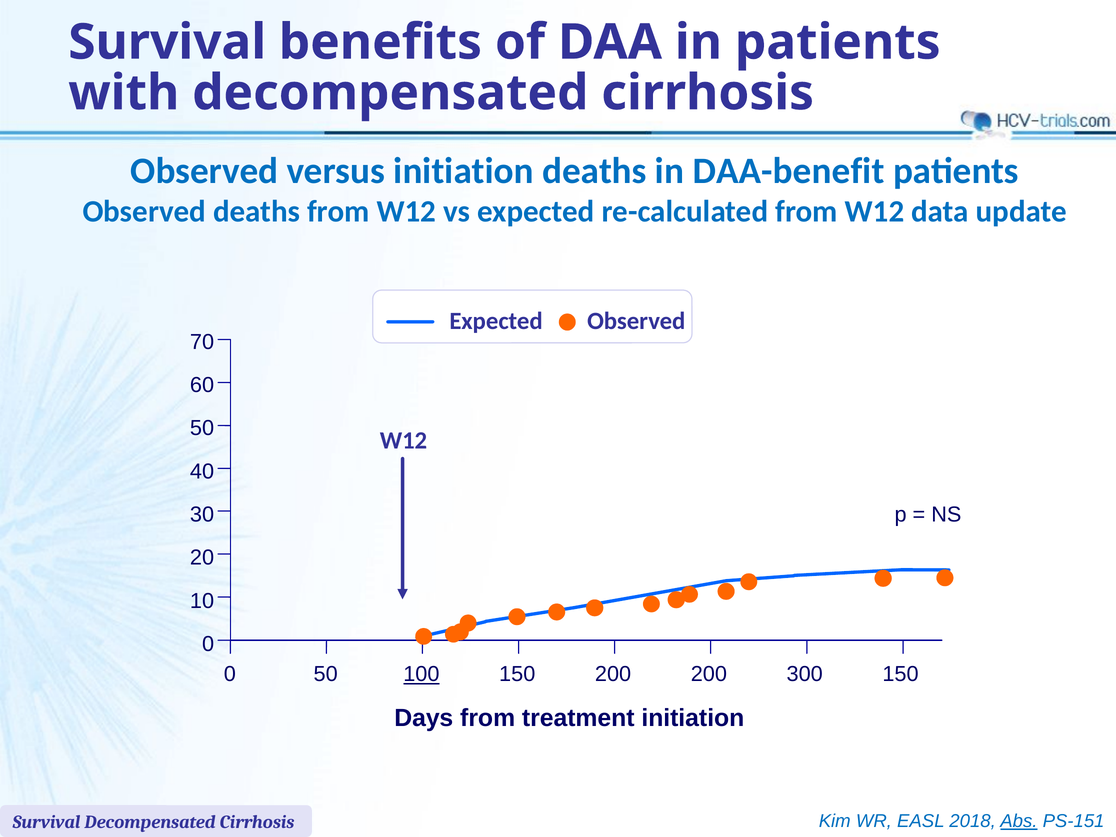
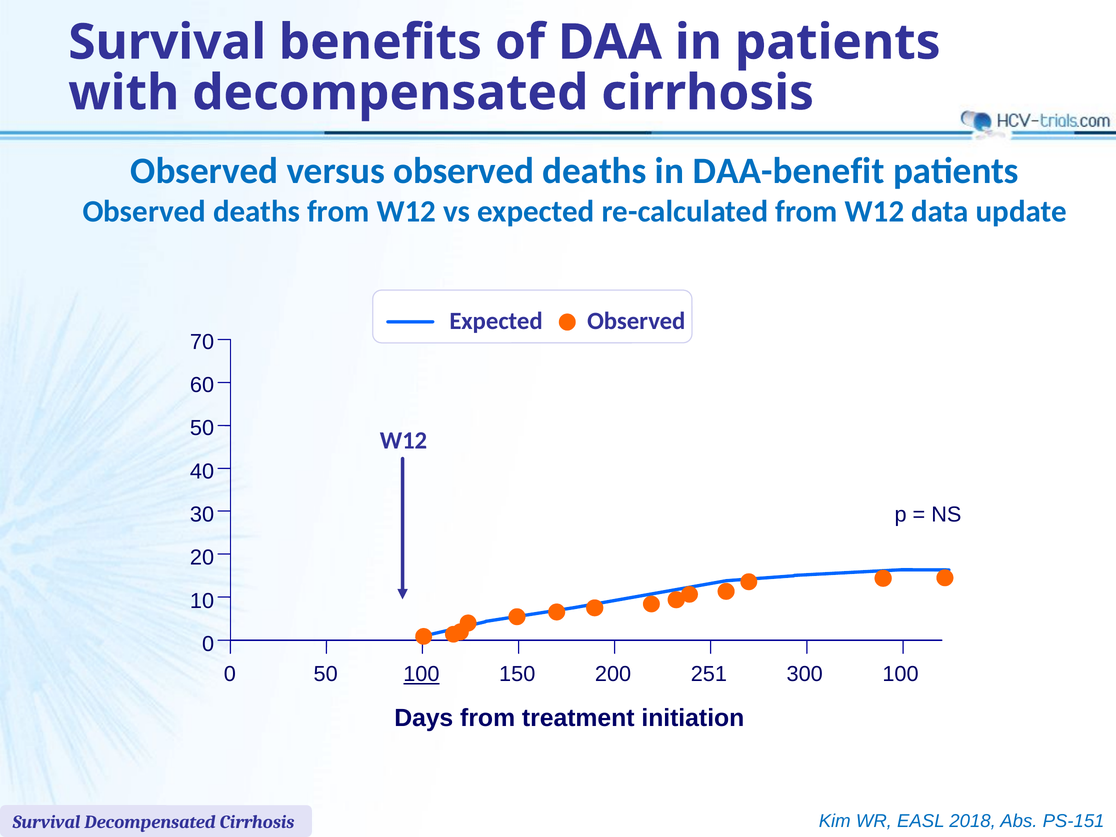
versus initiation: initiation -> observed
200 200: 200 -> 251
300 150: 150 -> 100
Abs underline: present -> none
